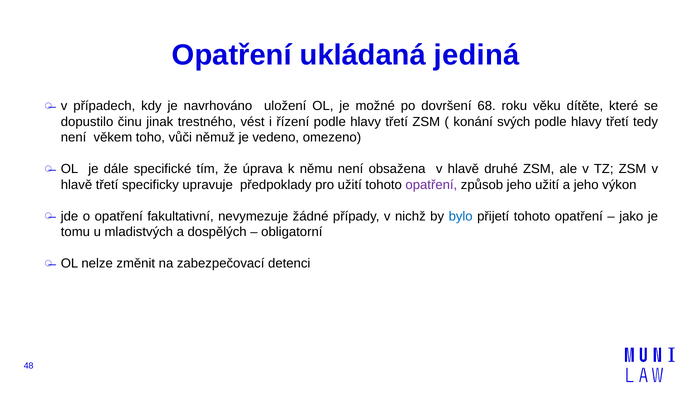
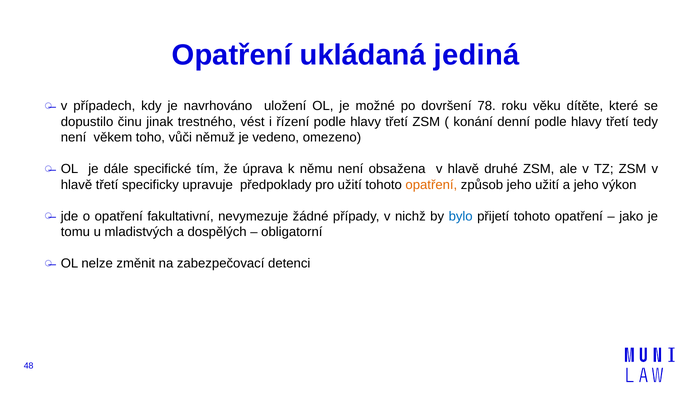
68: 68 -> 78
svých: svých -> denní
opatření at (431, 185) colour: purple -> orange
